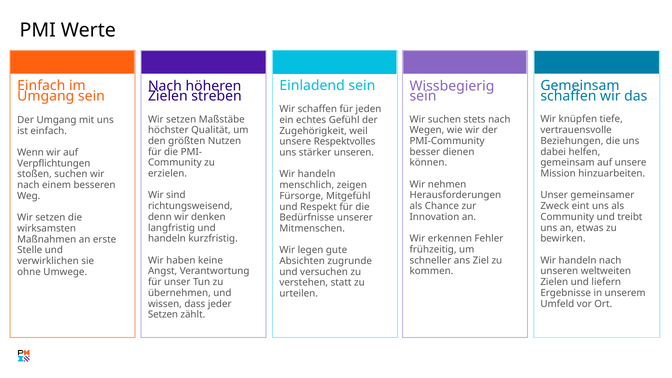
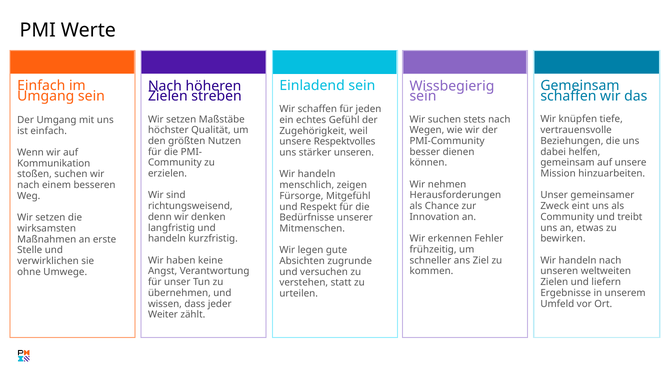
Verpflichtungen: Verpflichtungen -> Kommunikation
Setzen at (163, 315): Setzen -> Weiter
